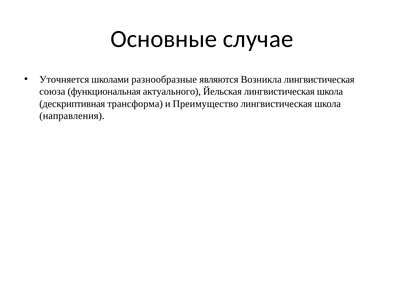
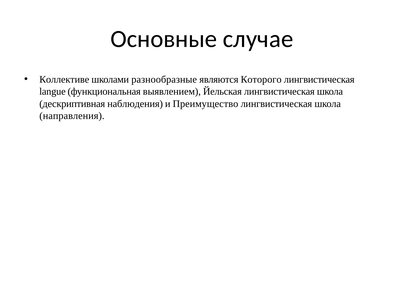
Уточняется: Уточняется -> Коллективе
Возникла: Возникла -> Которого
союза: союза -> langue
актуального: актуального -> выявлением
трансформа: трансформа -> наблюдения
